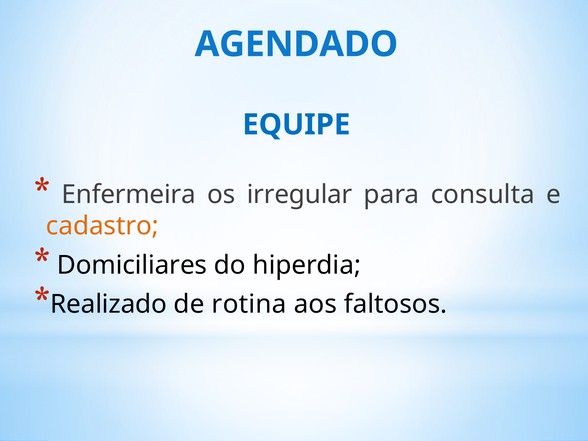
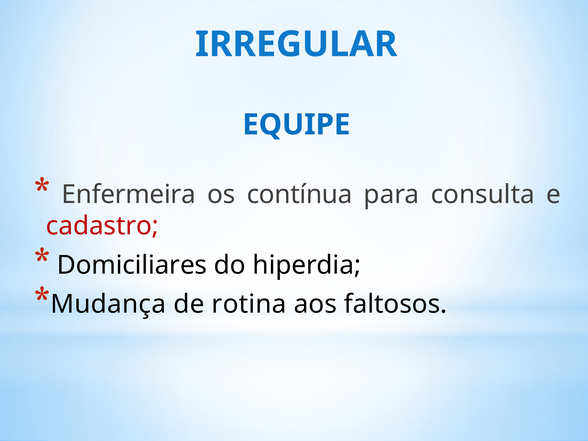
AGENDADO: AGENDADO -> IRREGULAR
irregular: irregular -> contínua
cadastro colour: orange -> red
Realizado: Realizado -> Mudança
